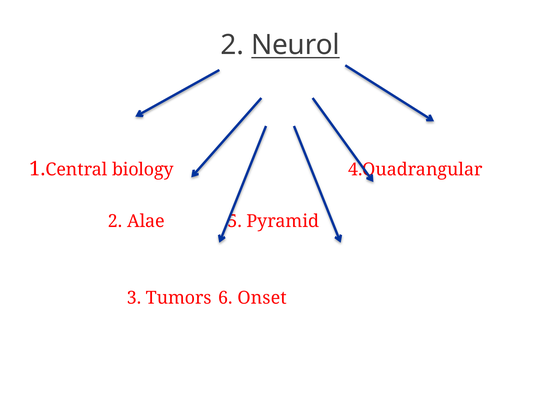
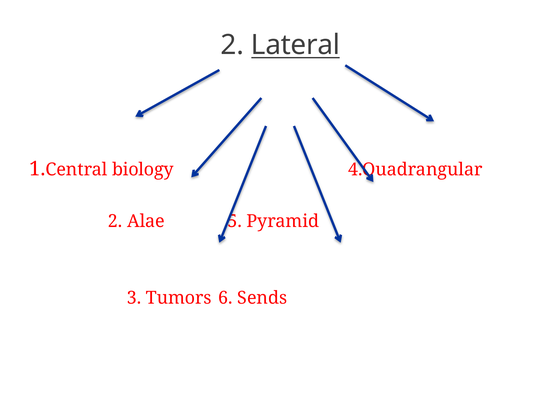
Neurol: Neurol -> Lateral
Onset: Onset -> Sends
